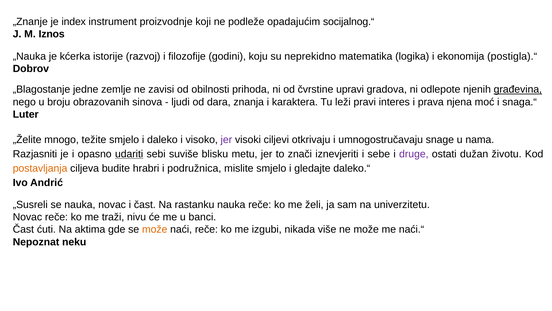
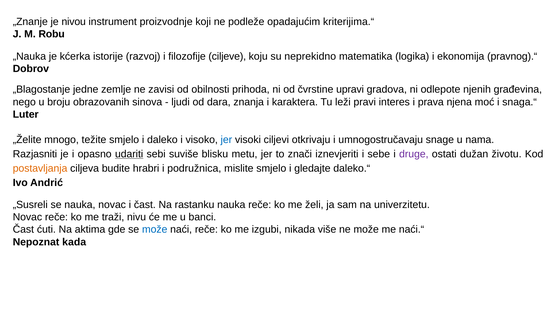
index: index -> nivou
socijalnog.“: socijalnog.“ -> kriterijima.“
Iznos: Iznos -> Robu
godini: godini -> ciljeve
postigla).“: postigla).“ -> pravnog).“
građevina underline: present -> none
jer at (226, 140) colour: purple -> blue
može at (155, 229) colour: orange -> blue
neku: neku -> kada
